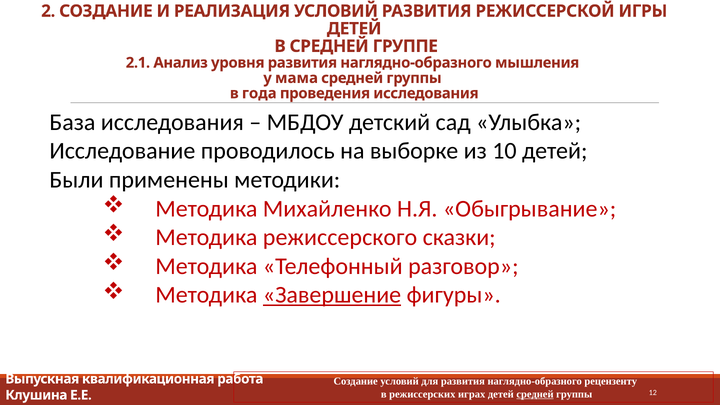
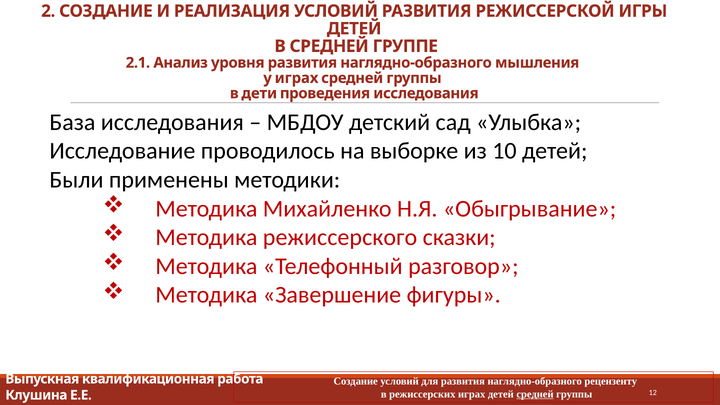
у мама: мама -> играх
года: года -> дети
Завершение underline: present -> none
